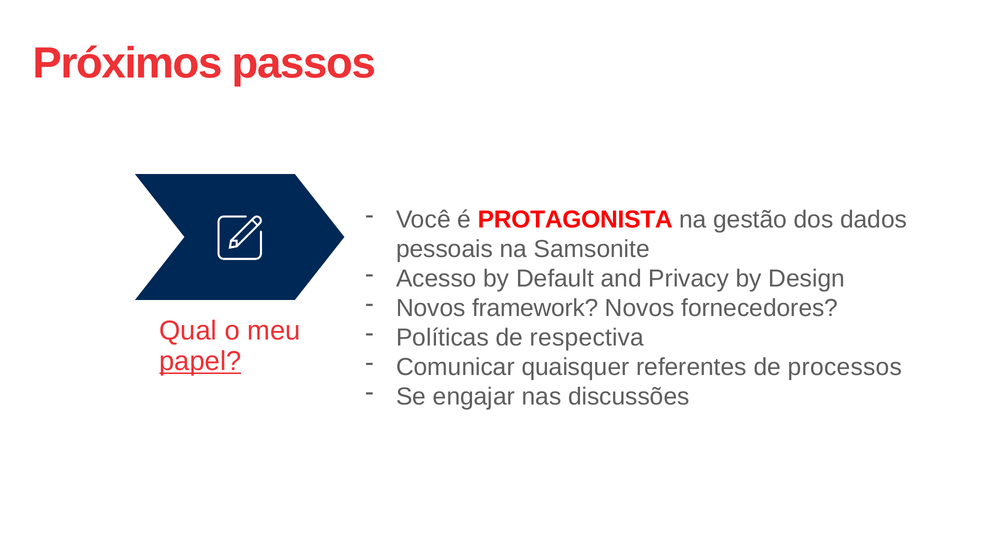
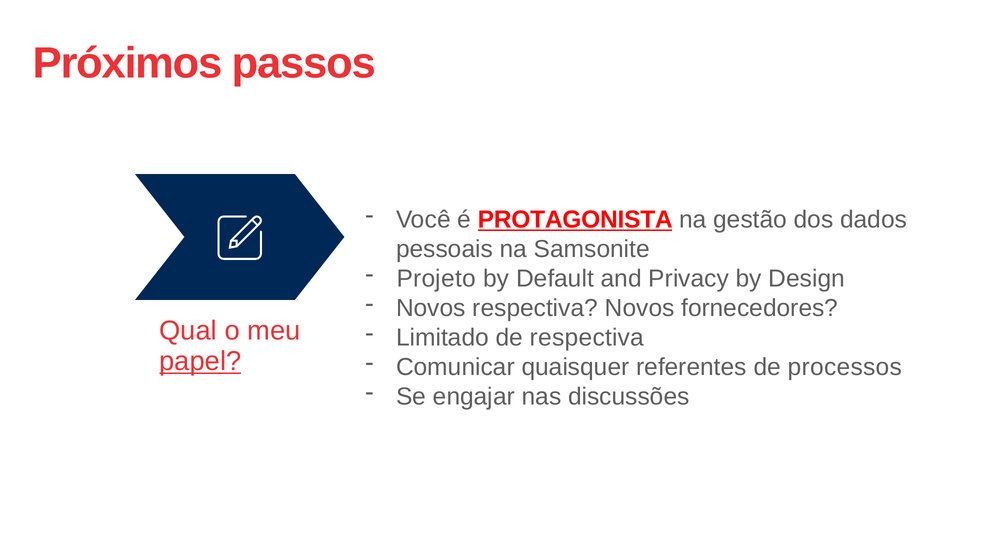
PROTAGONISTA underline: none -> present
Acesso: Acesso -> Projeto
Novos framework: framework -> respectiva
Políticas: Políticas -> Limitado
